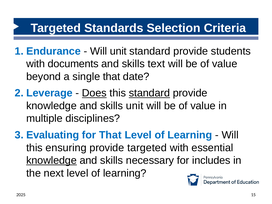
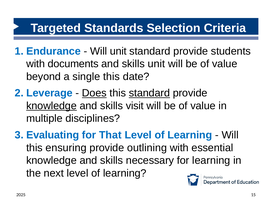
skills text: text -> unit
single that: that -> this
knowledge at (51, 106) underline: none -> present
skills unit: unit -> visit
provide targeted: targeted -> outlining
knowledge at (51, 160) underline: present -> none
for includes: includes -> learning
